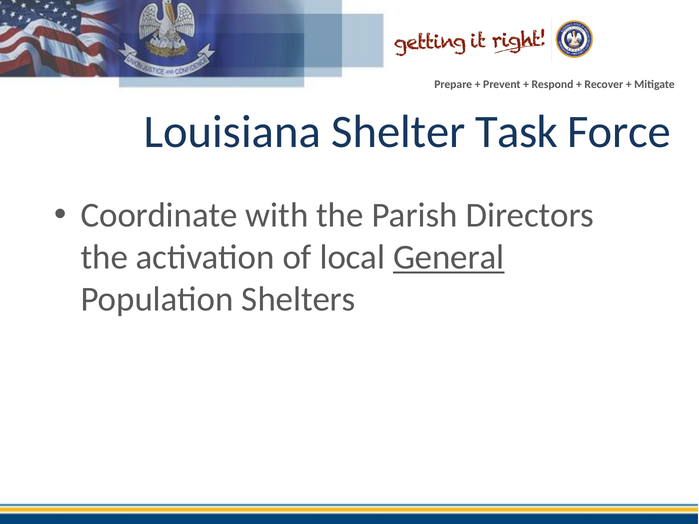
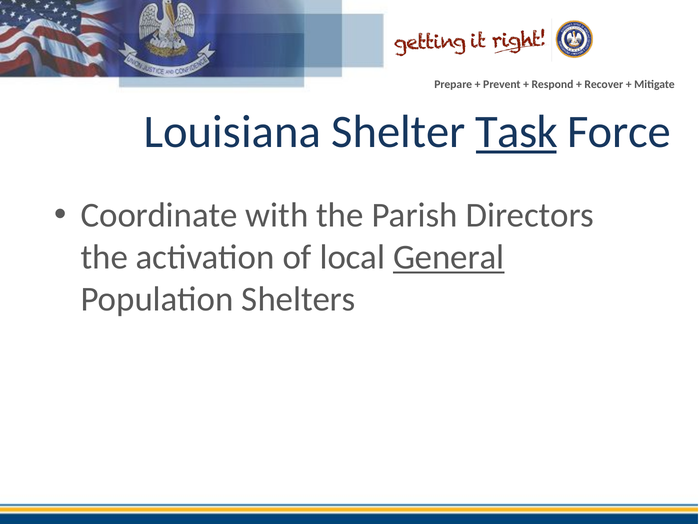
Task underline: none -> present
